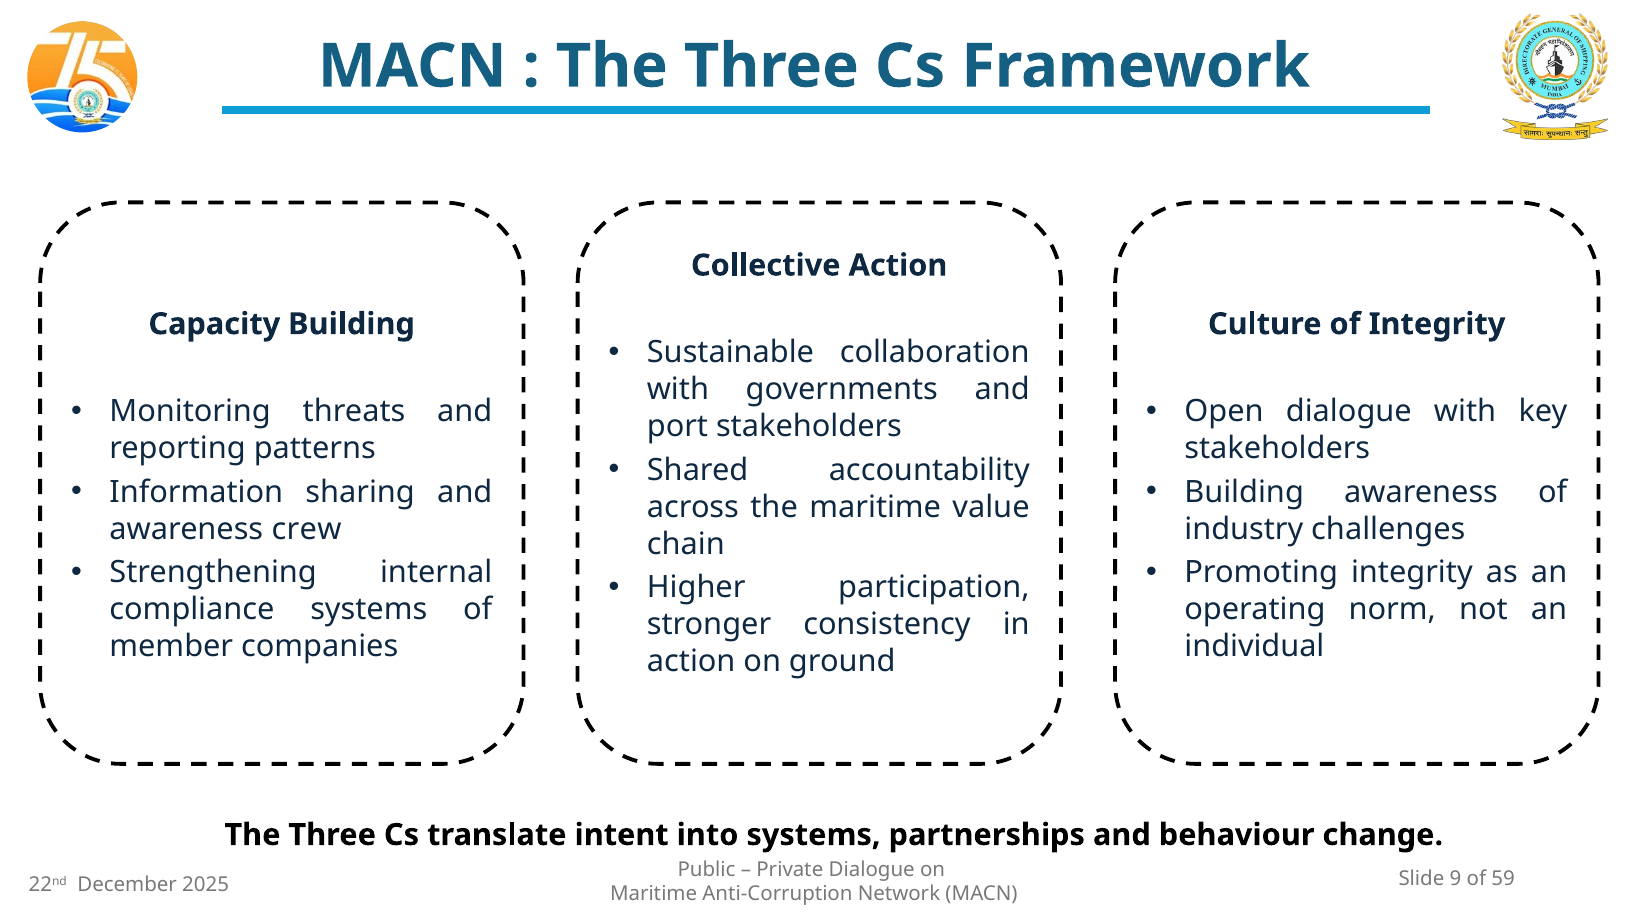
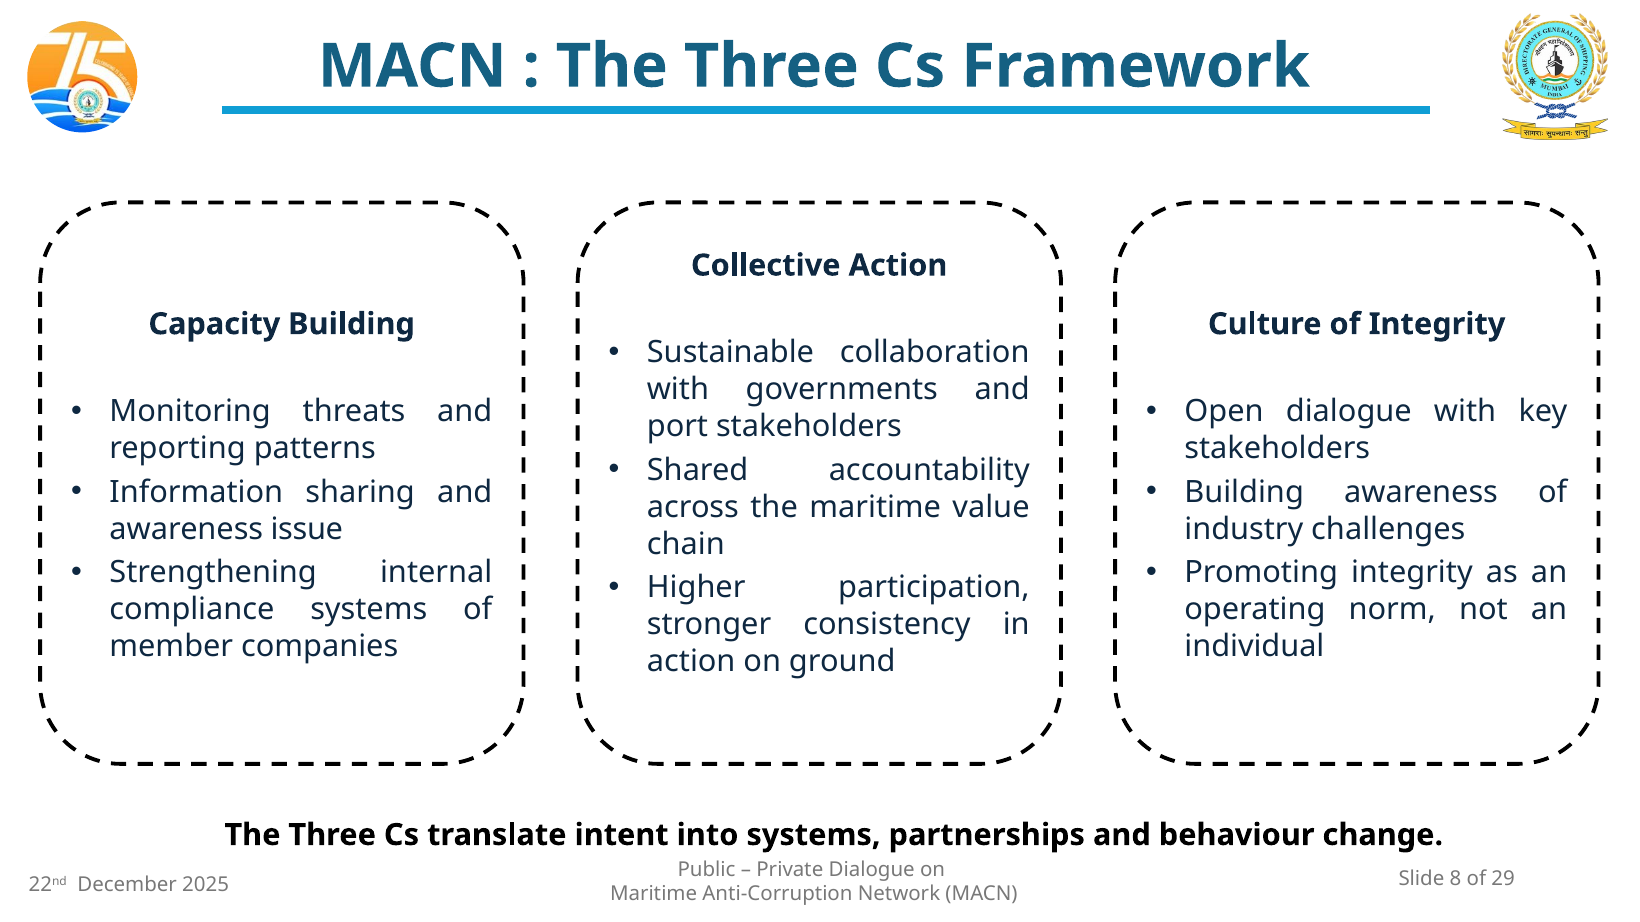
crew: crew -> issue
9: 9 -> 8
59: 59 -> 29
